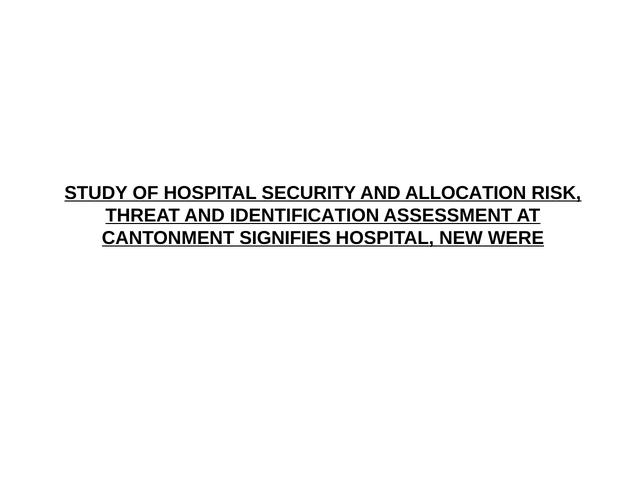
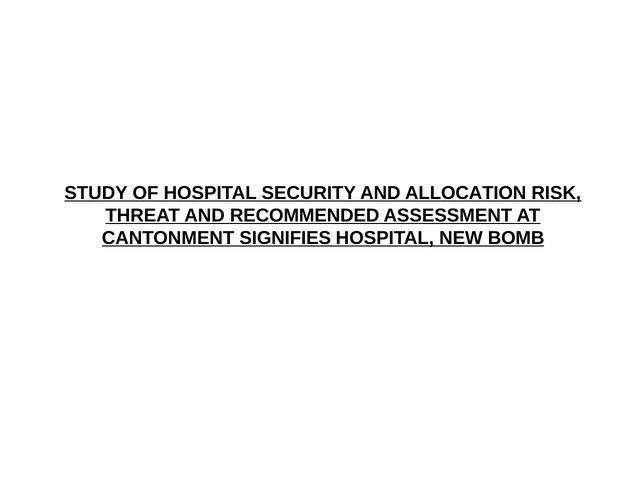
IDENTIFICATION: IDENTIFICATION -> RECOMMENDED
WERE: WERE -> BOMB
